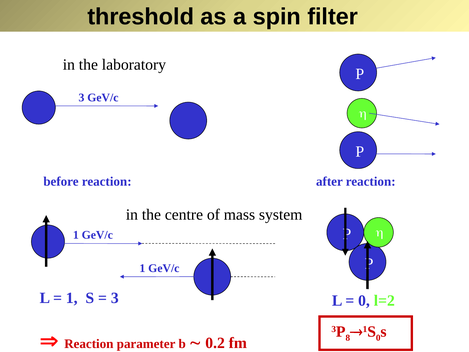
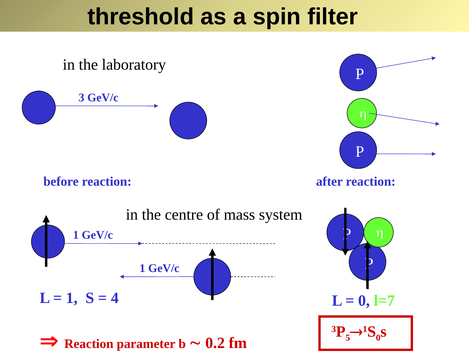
3 at (115, 298): 3 -> 4
l=2: l=2 -> l=7
8: 8 -> 5
